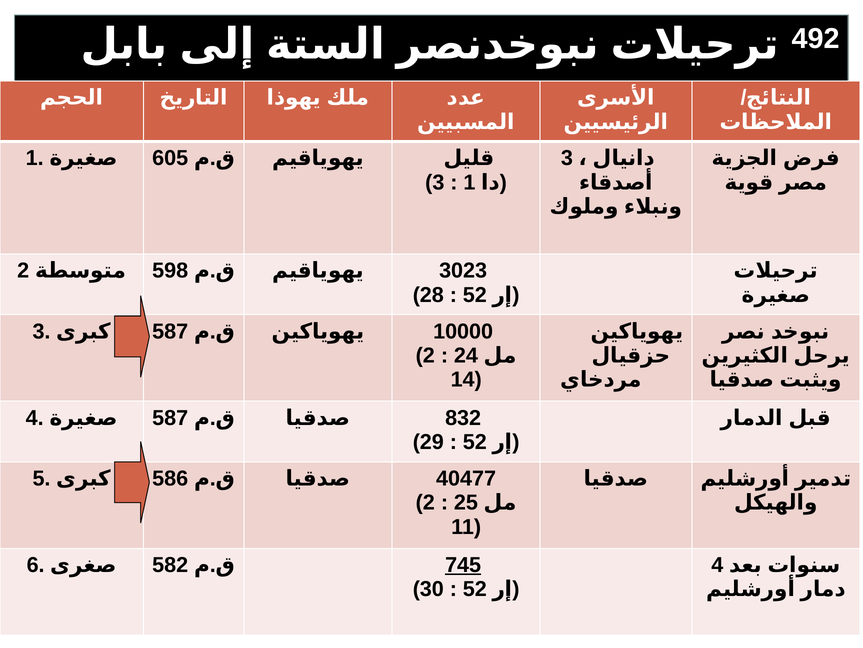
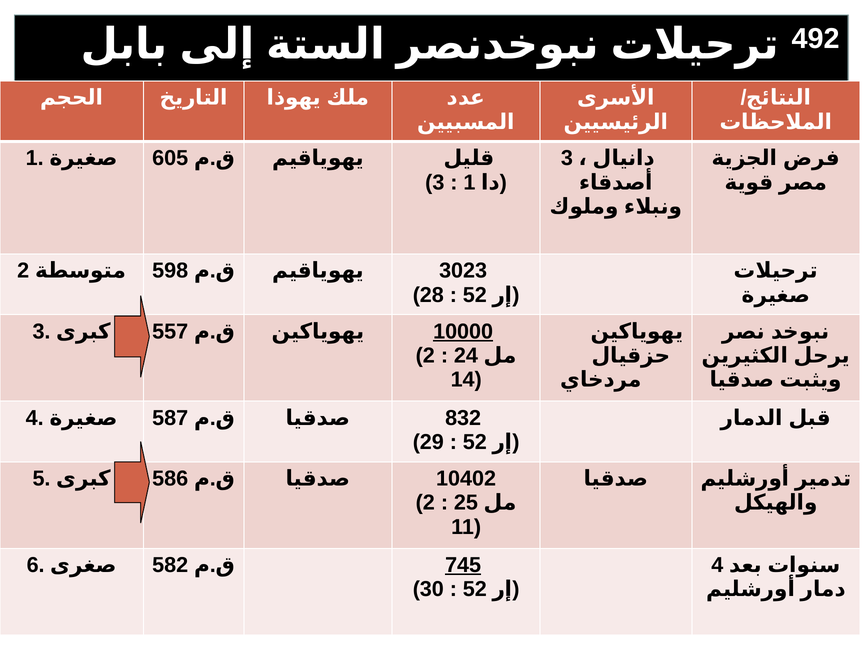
587 at (170, 331): 587 -> 557
10000 underline: none -> present
40477: 40477 -> 10402
